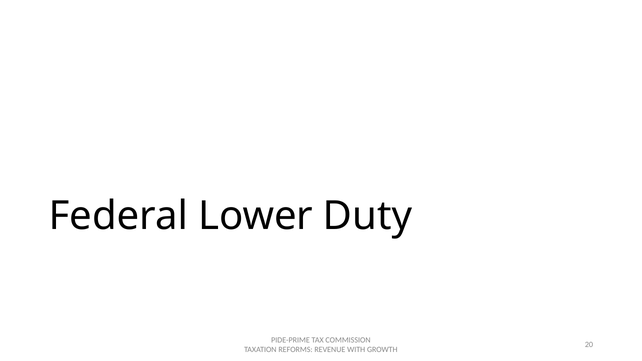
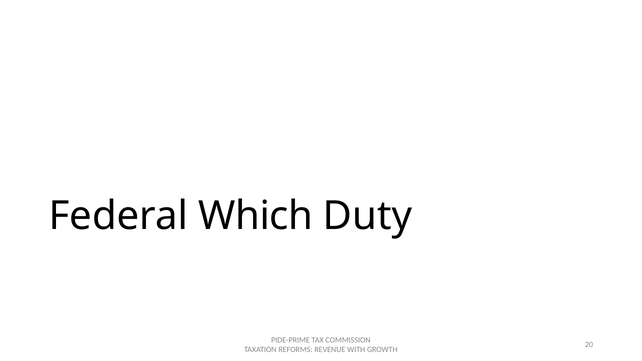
Lower: Lower -> Which
